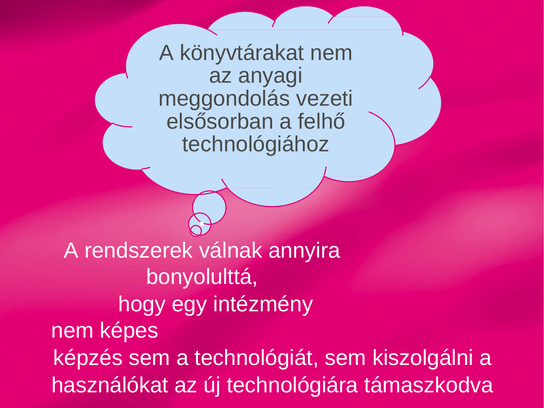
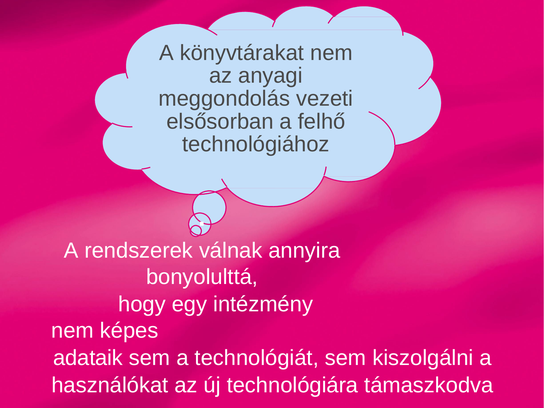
képzés: képzés -> adataik
